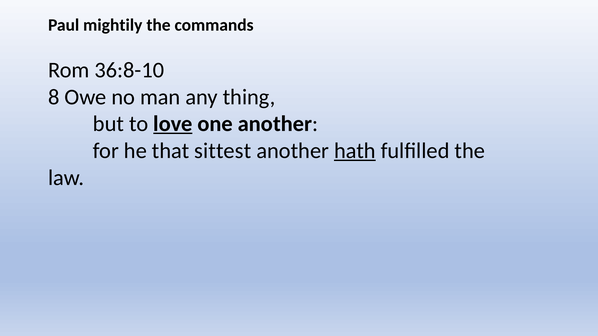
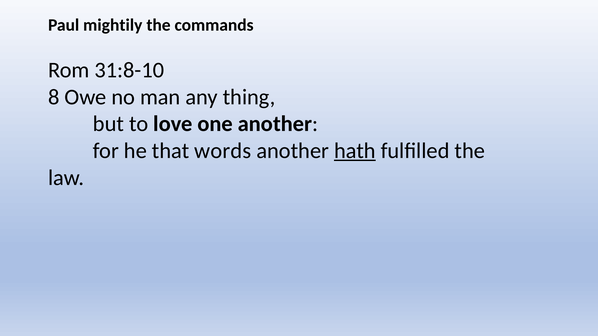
36:8-10: 36:8-10 -> 31:8-10
love underline: present -> none
sittest: sittest -> words
